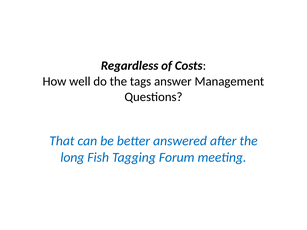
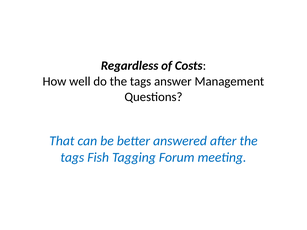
long at (72, 158): long -> tags
